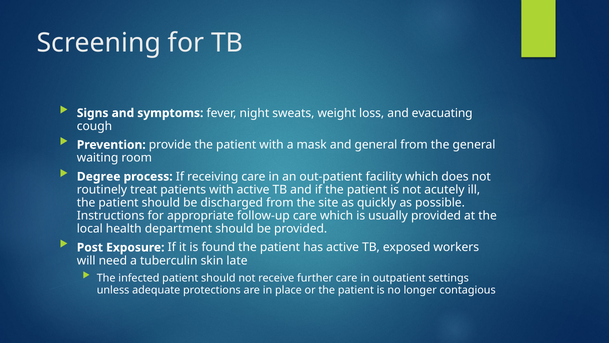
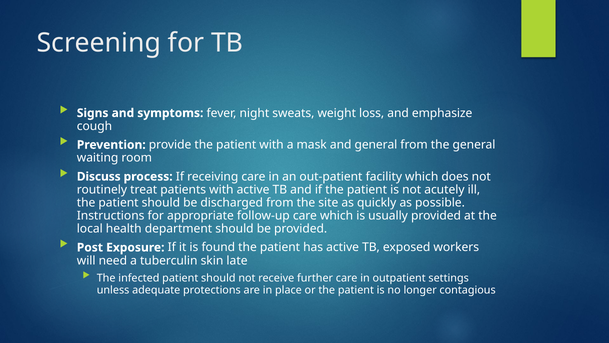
evacuating: evacuating -> emphasize
Degree: Degree -> Discuss
